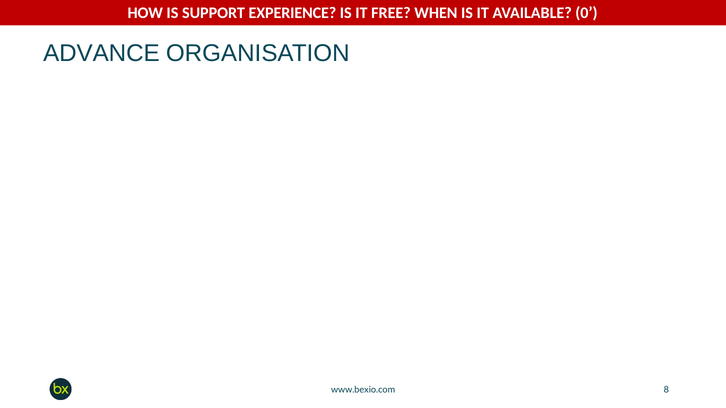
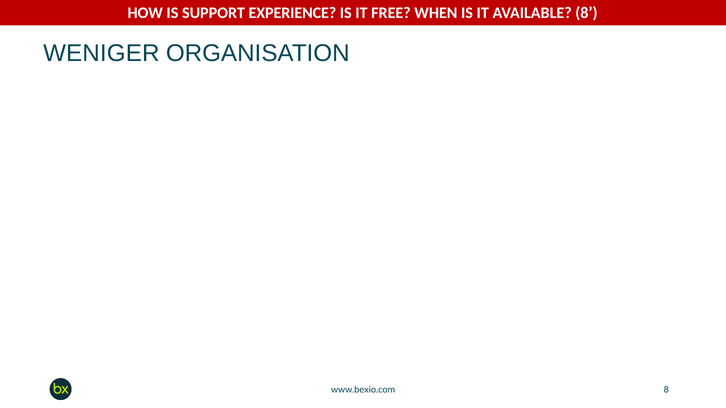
AVAILABLE 0: 0 -> 8
ADVANCE: ADVANCE -> WENIGER
